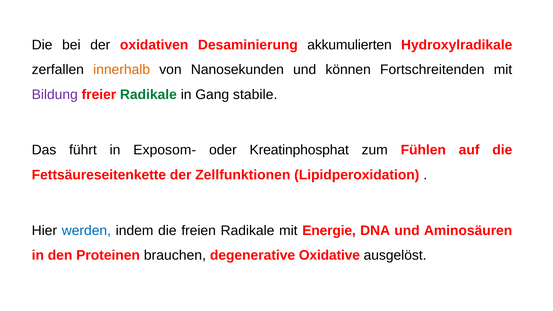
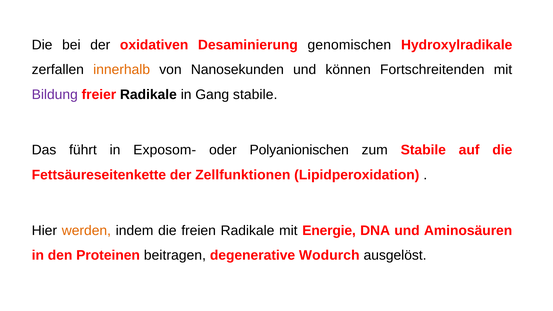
akkumulierten: akkumulierten -> genomischen
Radikale at (148, 95) colour: green -> black
Kreatinphosphat: Kreatinphosphat -> Polyanionischen
zum Fühlen: Fühlen -> Stabile
werden colour: blue -> orange
brauchen: brauchen -> beitragen
Oxidative: Oxidative -> Wodurch
